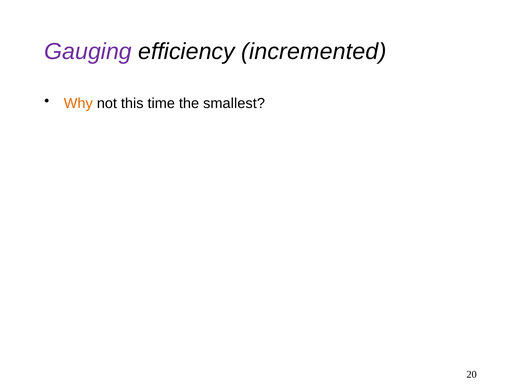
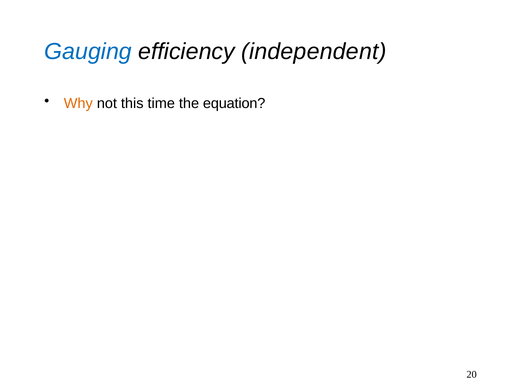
Gauging colour: purple -> blue
incremented: incremented -> independent
smallest: smallest -> equation
